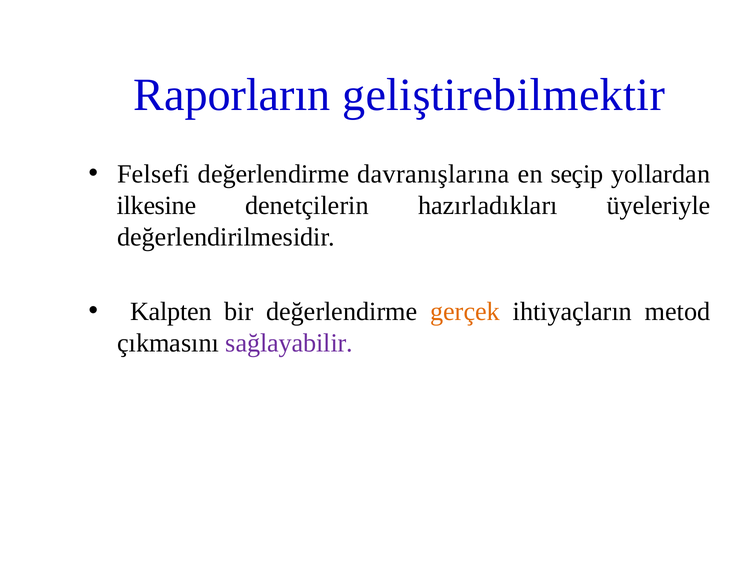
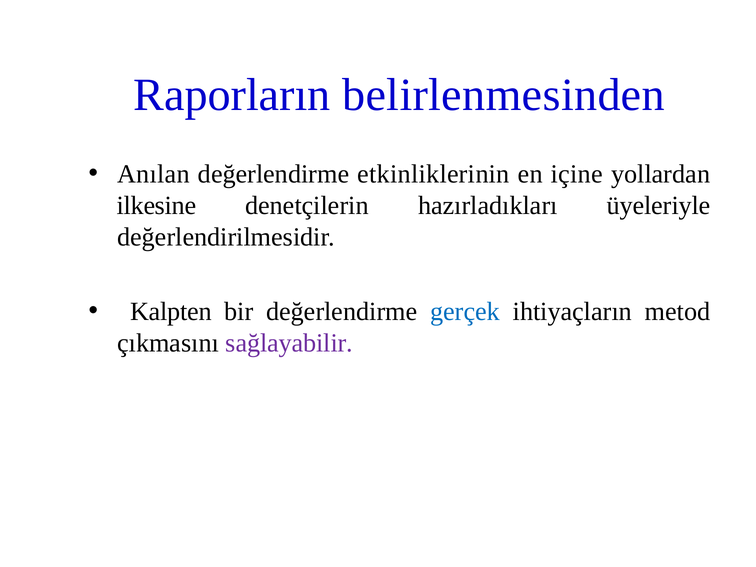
geliştirebilmektir: geliştirebilmektir -> belirlenmesinden
Felsefi: Felsefi -> Anılan
davranışlarına: davranışlarına -> etkinliklerinin
seçip: seçip -> içine
gerçek colour: orange -> blue
